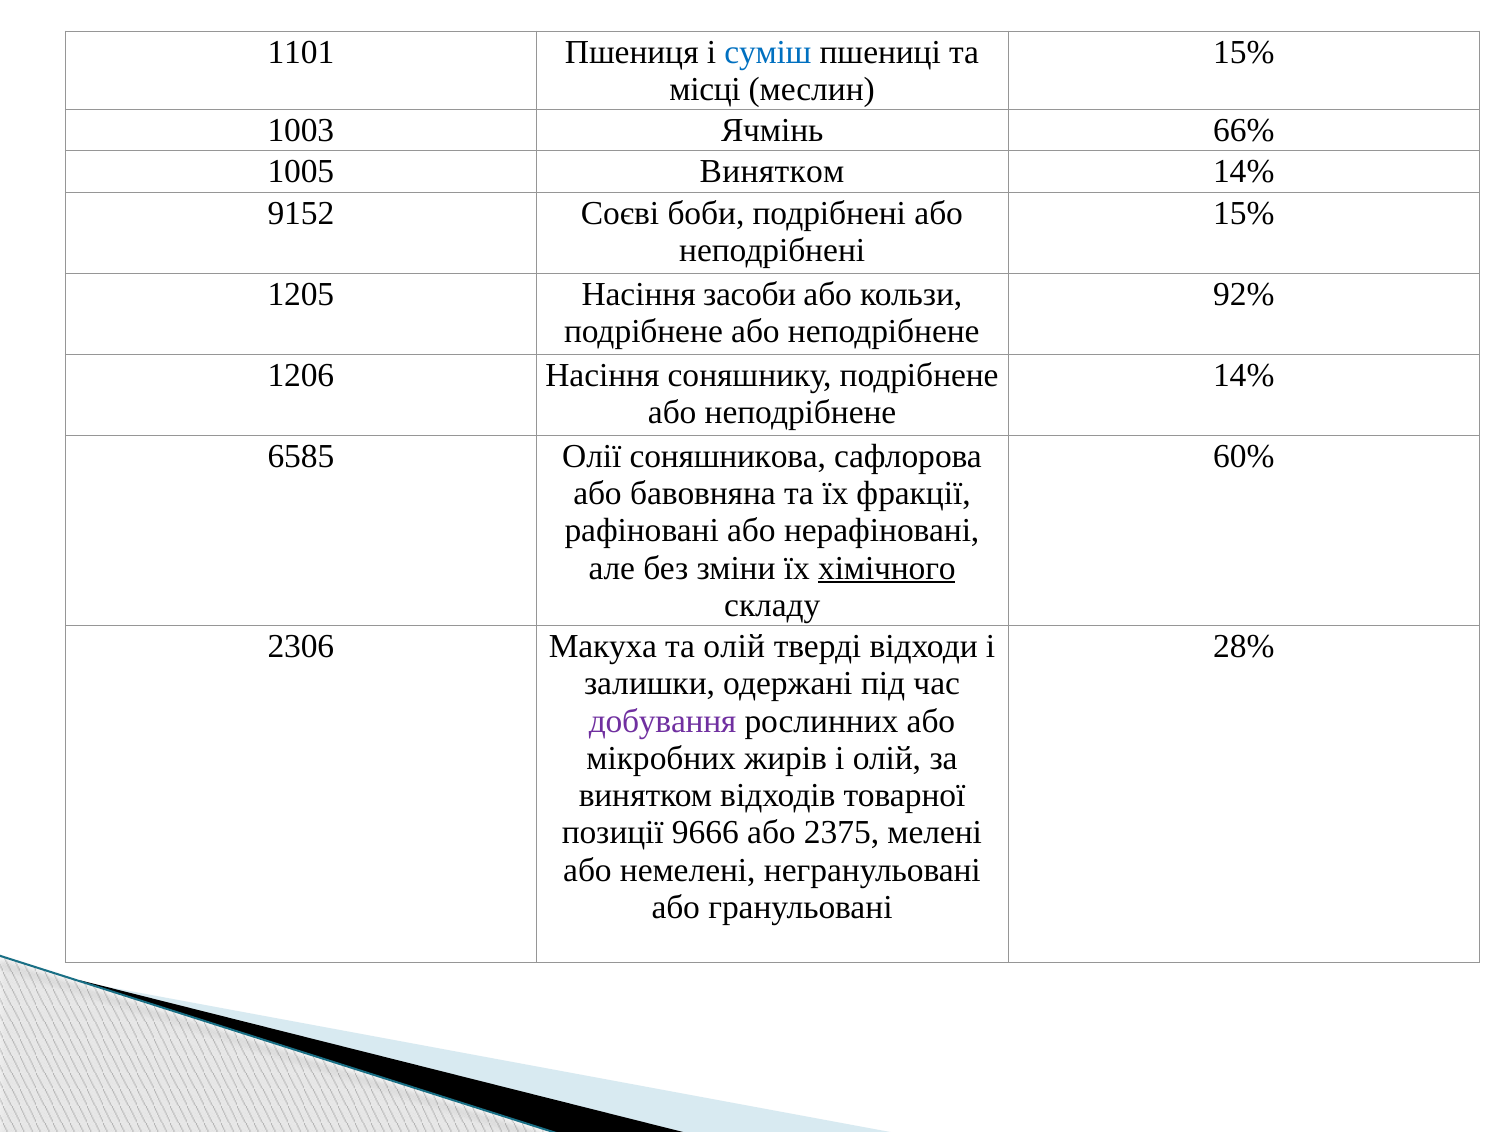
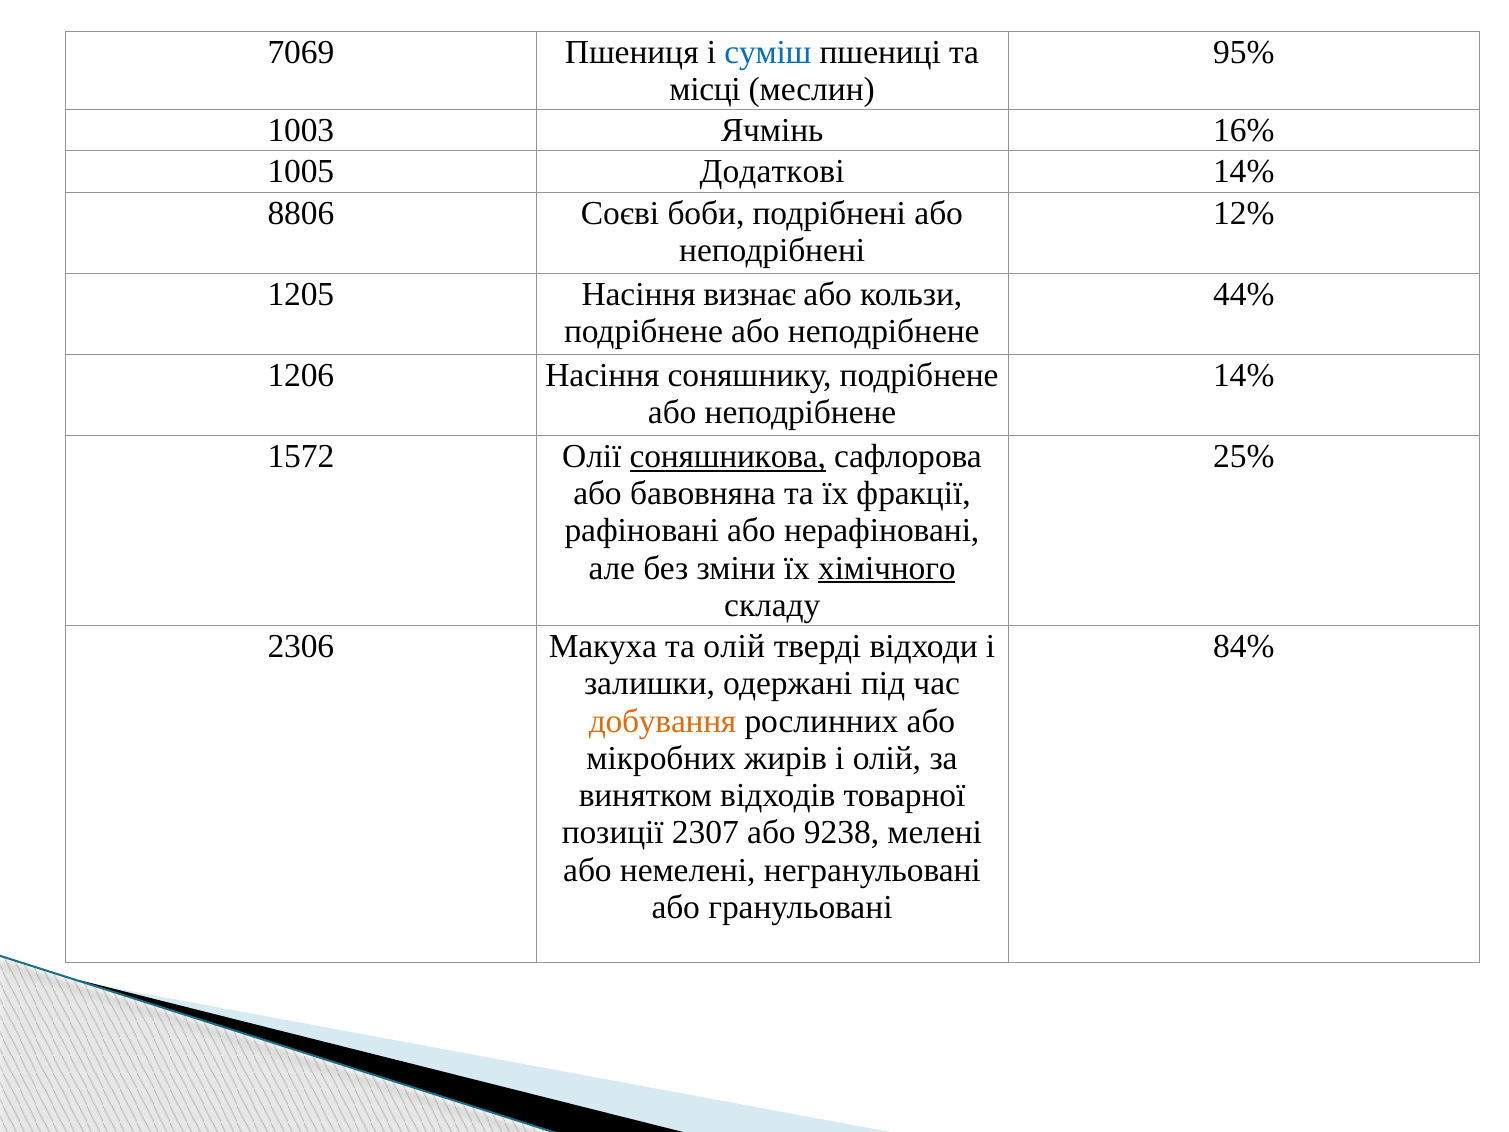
1101: 1101 -> 7069
15% at (1244, 52): 15% -> 95%
66%: 66% -> 16%
1005 Винятком: Винятком -> Додаткові
9152: 9152 -> 8806
15% at (1244, 213): 15% -> 12%
засоби: засоби -> визнає
92%: 92% -> 44%
6585: 6585 -> 1572
соняшникова underline: none -> present
60%: 60% -> 25%
28%: 28% -> 84%
добування colour: purple -> orange
9666: 9666 -> 2307
2375: 2375 -> 9238
